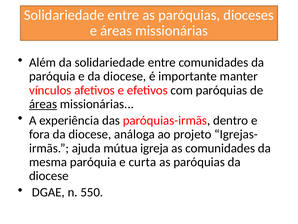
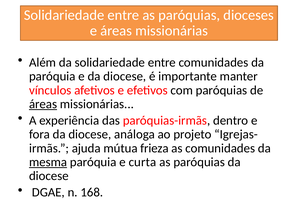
igreja: igreja -> frieza
mesma underline: none -> present
550: 550 -> 168
